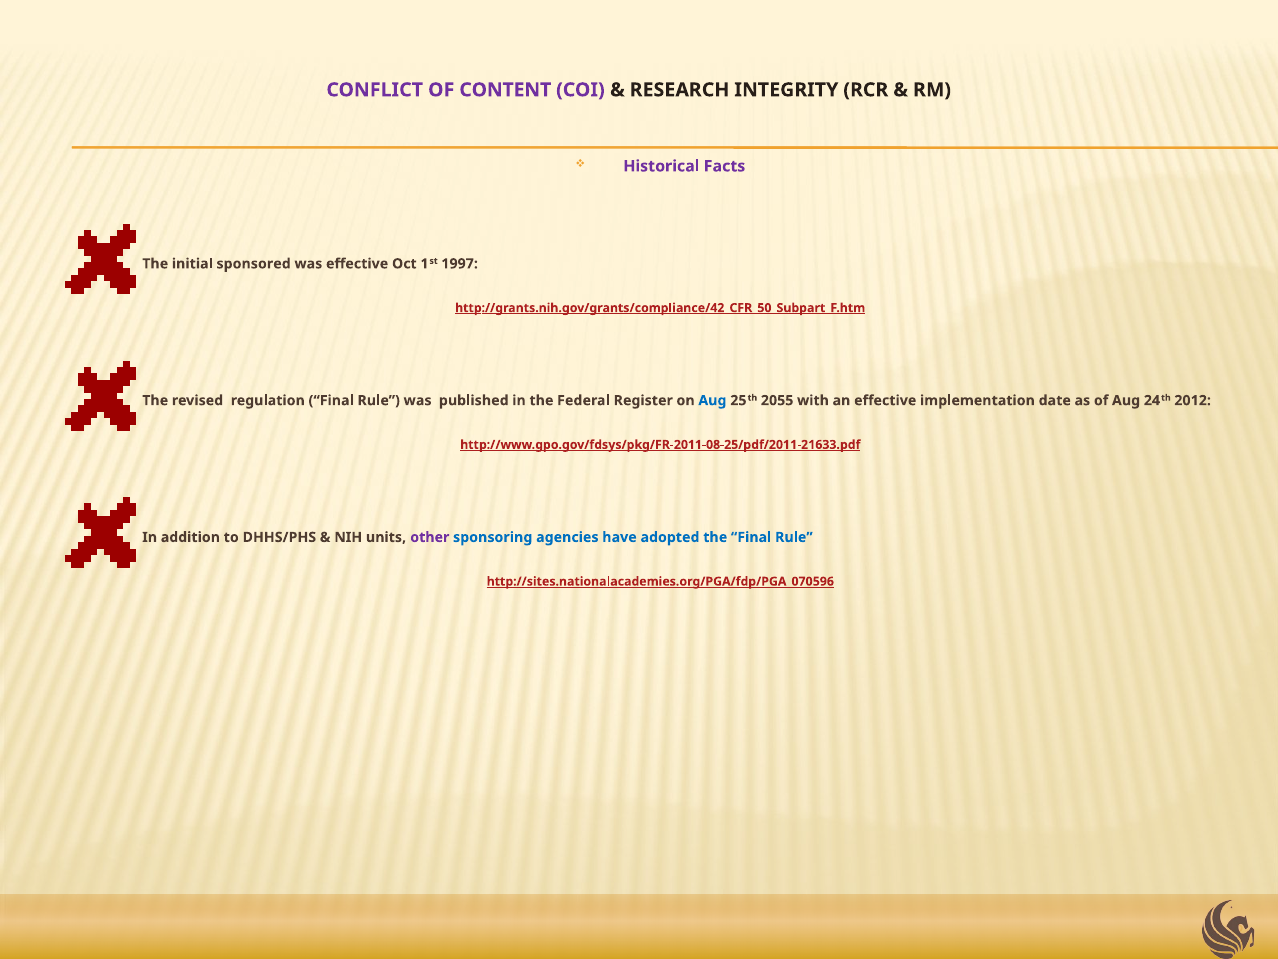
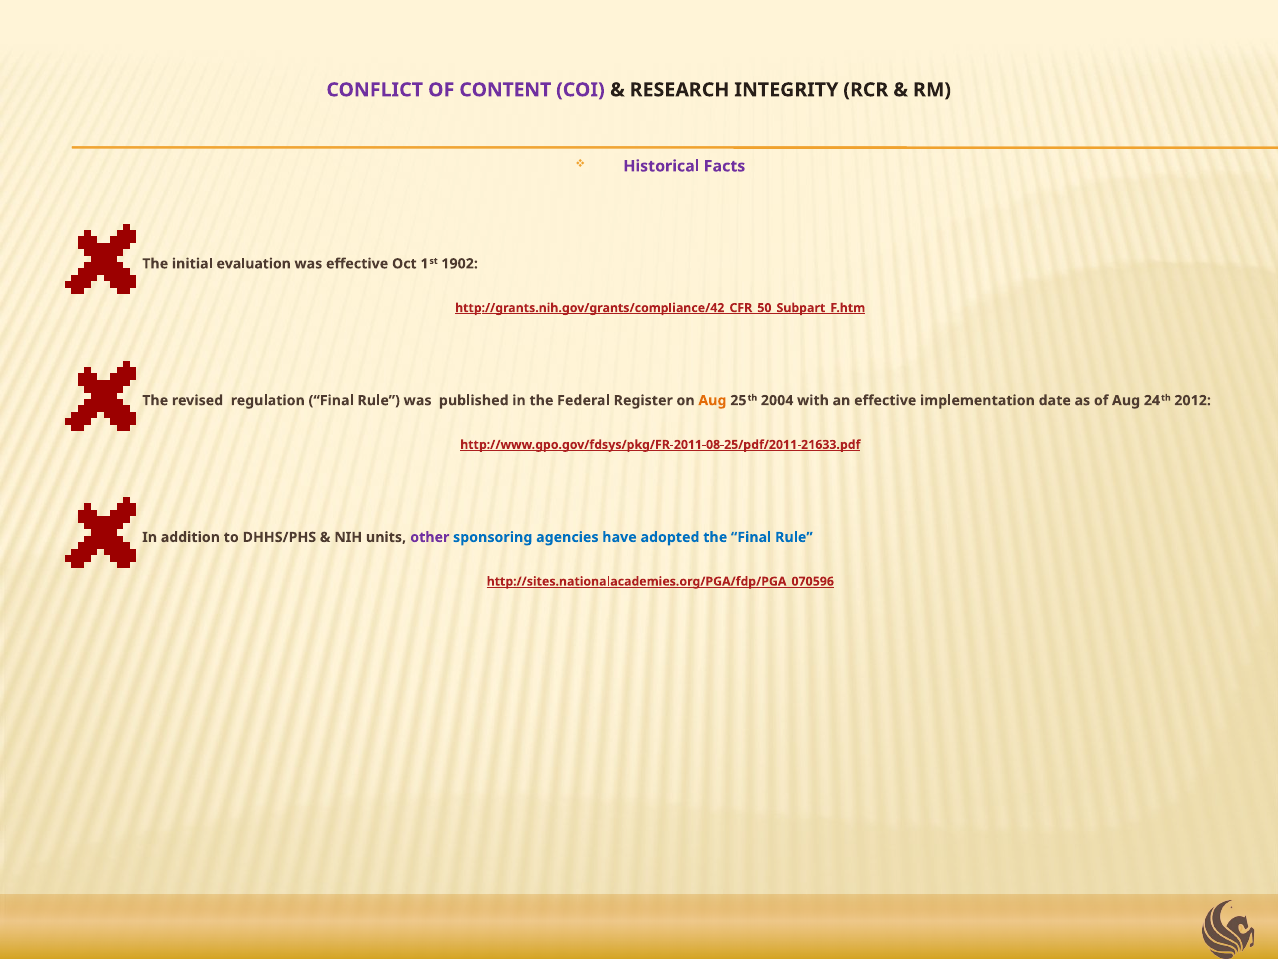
sponsored: sponsored -> evaluation
1997: 1997 -> 1902
Aug at (712, 400) colour: blue -> orange
2055: 2055 -> 2004
